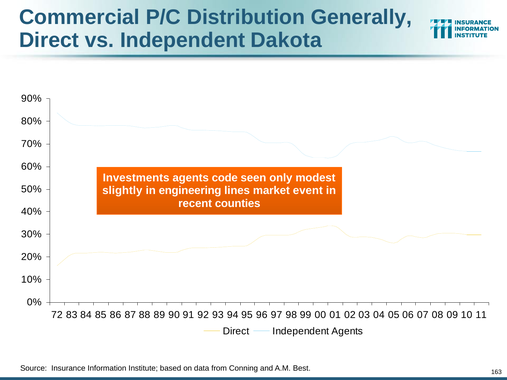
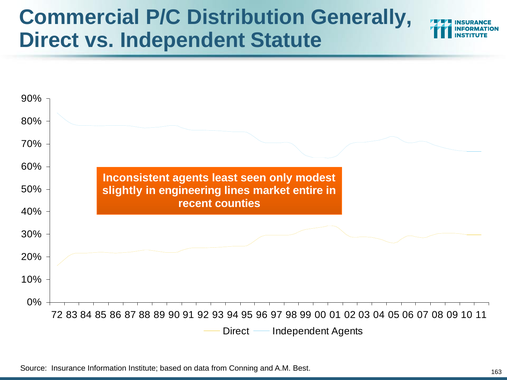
Dakota: Dakota -> Statute
Investments: Investments -> Inconsistent
code: code -> least
event: event -> entire
